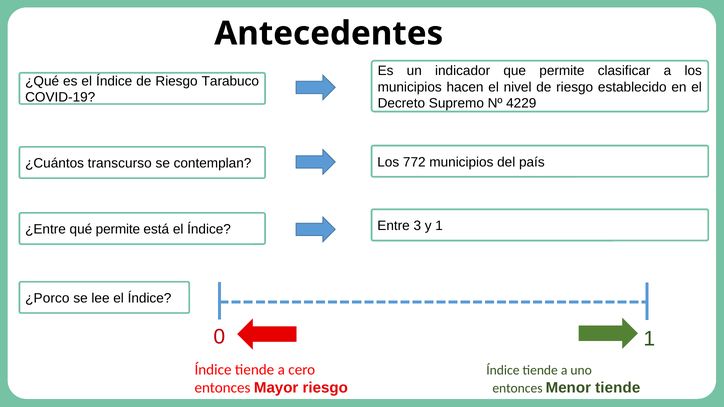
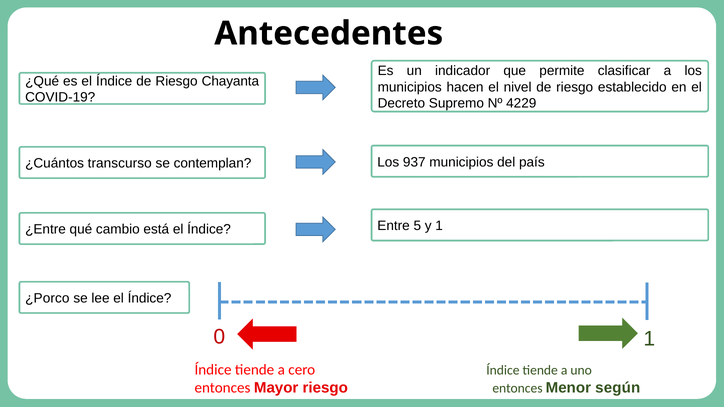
Tarabuco: Tarabuco -> Chayanta
772: 772 -> 937
qué permite: permite -> cambio
3: 3 -> 5
Menor tiende: tiende -> según
